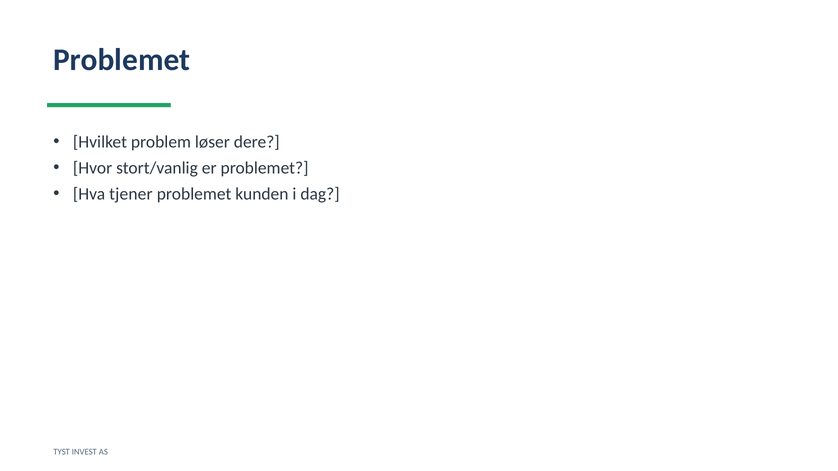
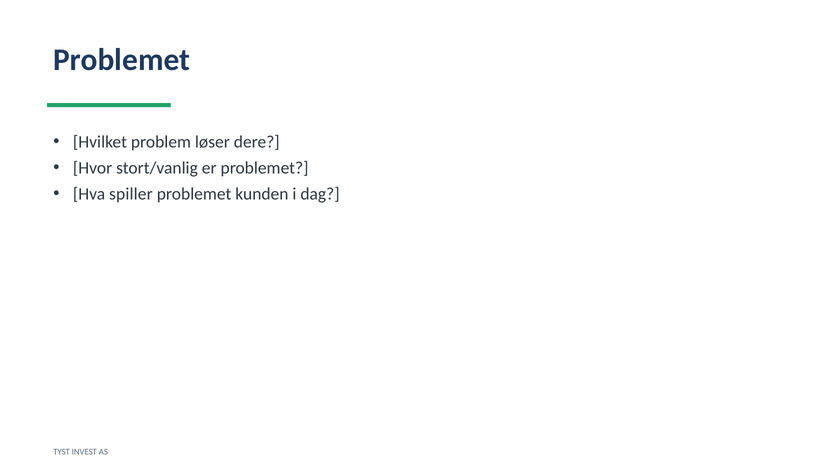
tjener: tjener -> spiller
